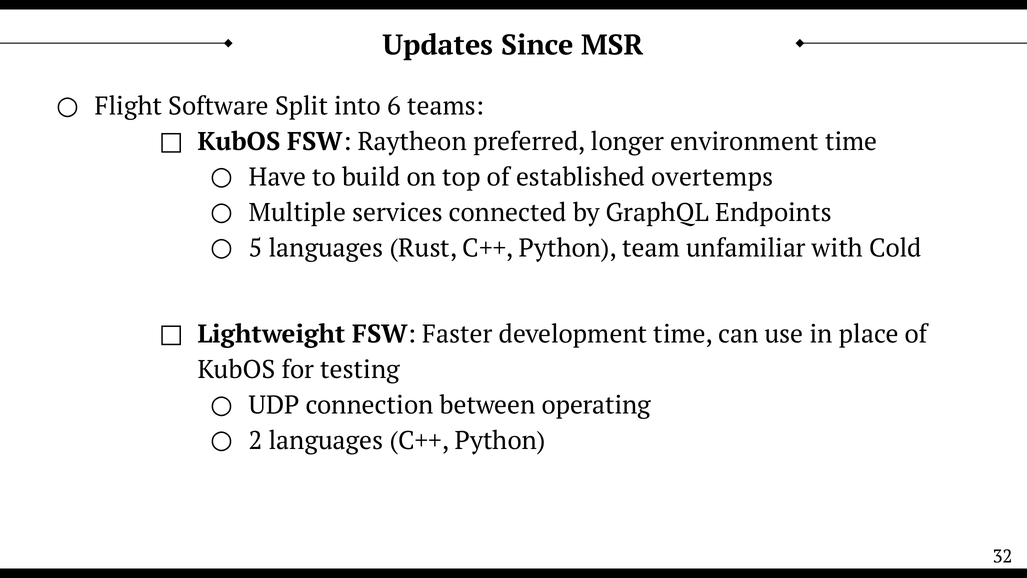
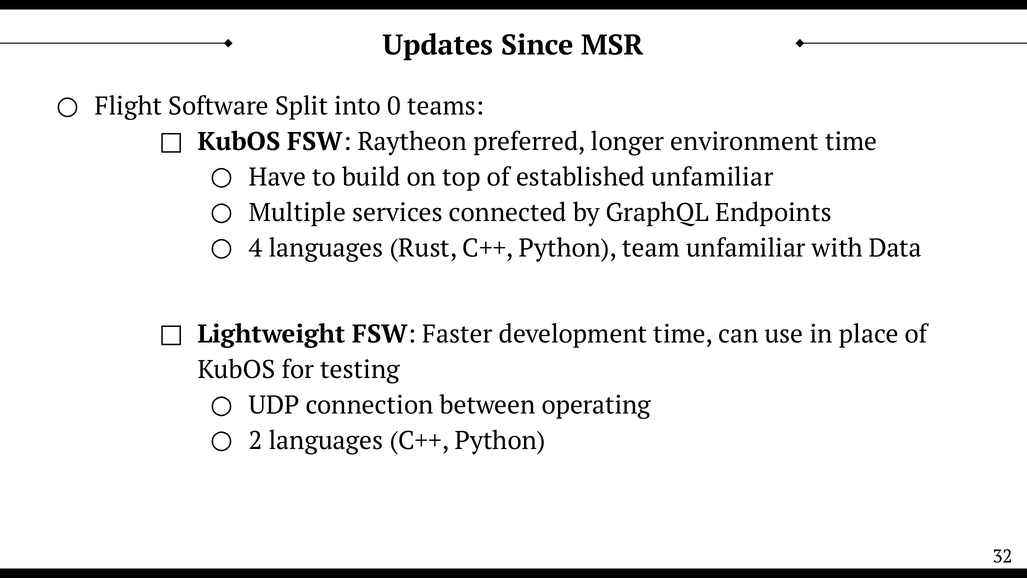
6: 6 -> 0
established overtemps: overtemps -> unfamiliar
5: 5 -> 4
Cold: Cold -> Data
